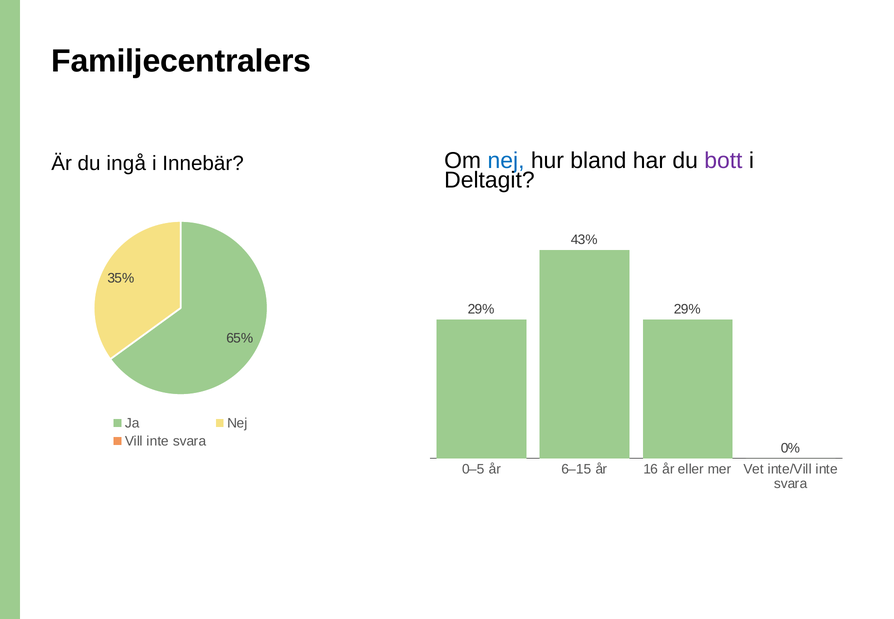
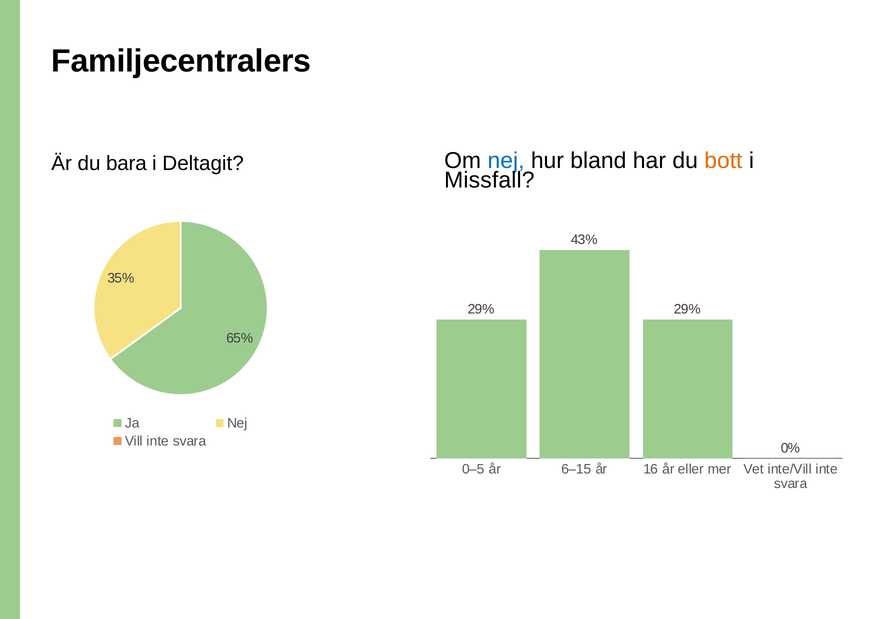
bott colour: purple -> orange
ingå: ingå -> bara
Innebär: Innebär -> Deltagit
Deltagit: Deltagit -> Missfall
